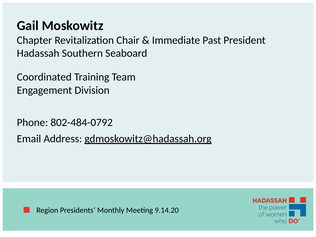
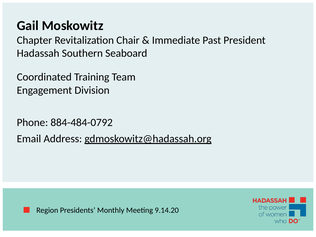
802-484-0792: 802-484-0792 -> 884-484-0792
